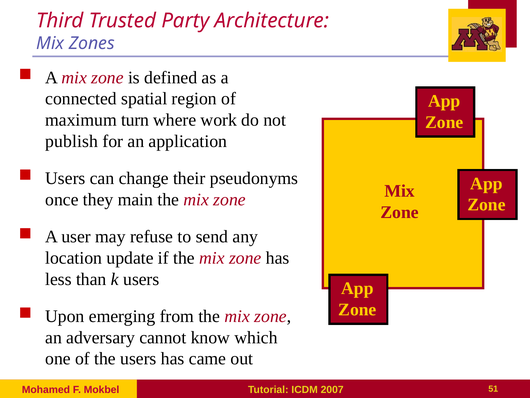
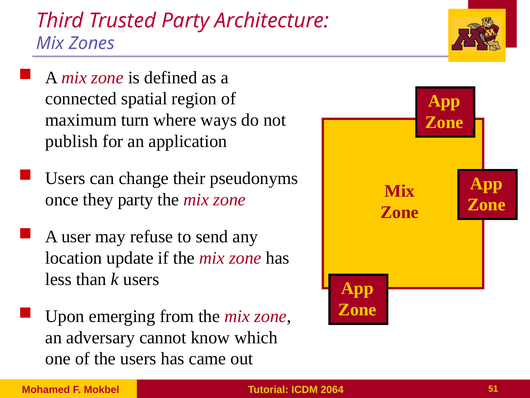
work: work -> ways
they main: main -> party
2007: 2007 -> 2064
